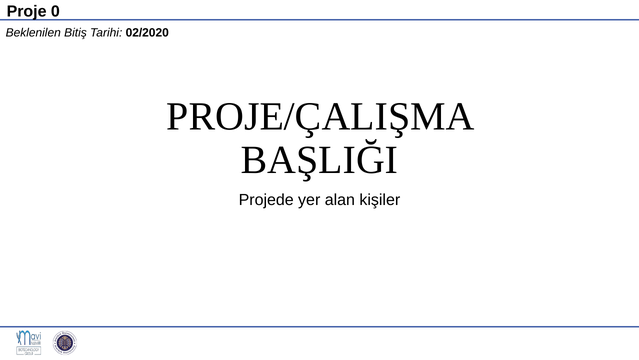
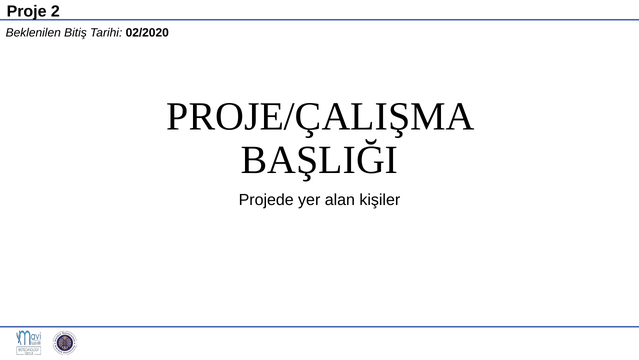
0: 0 -> 2
